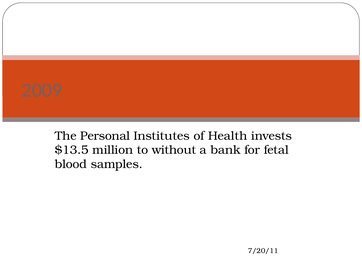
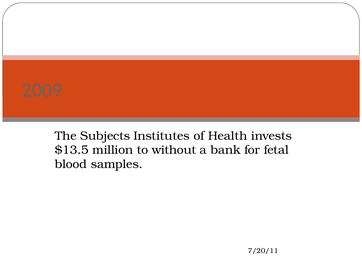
Personal: Personal -> Subjects
